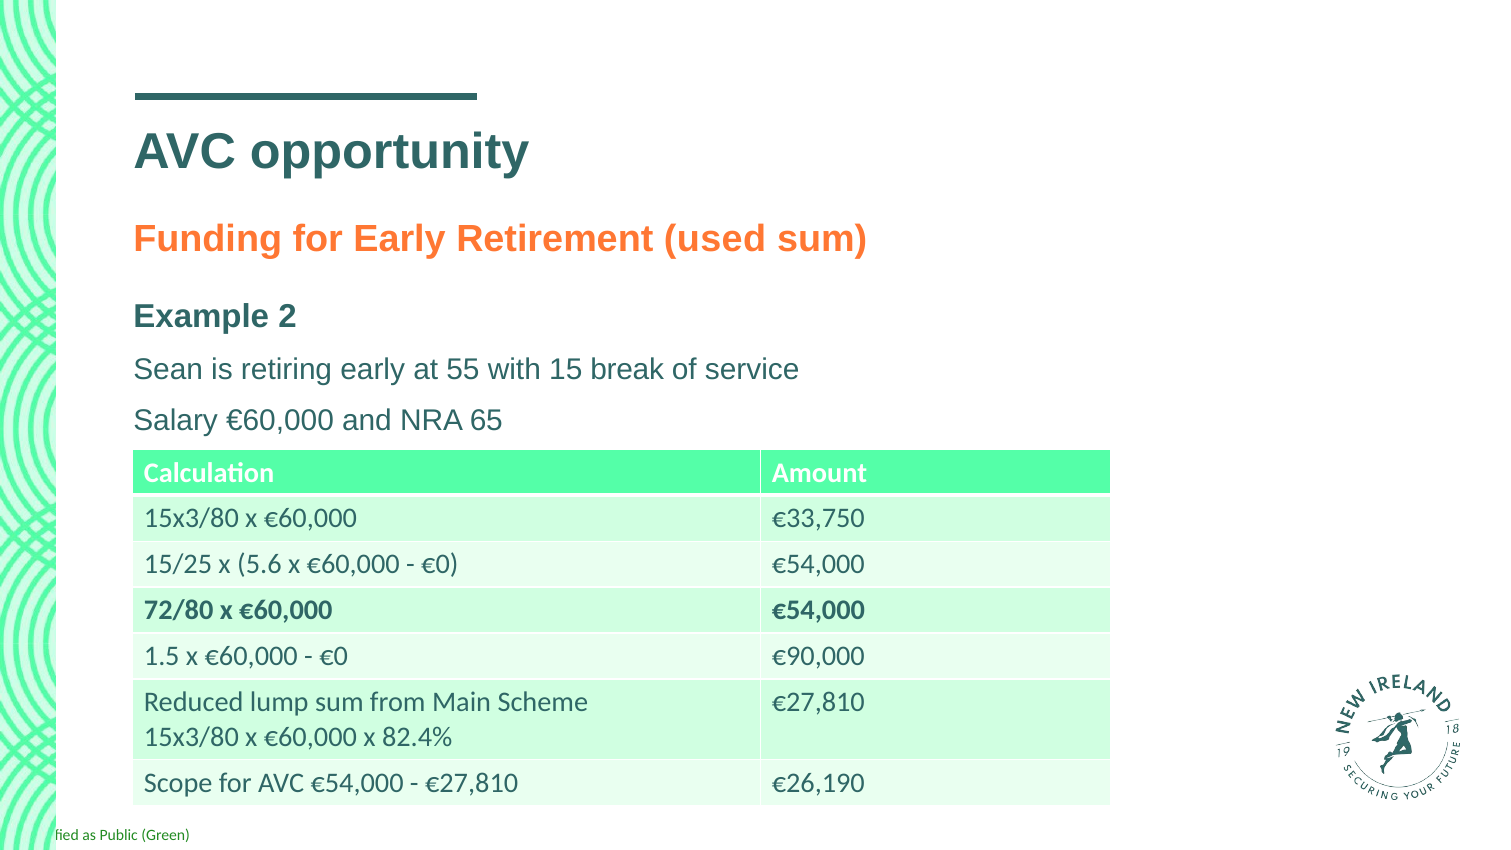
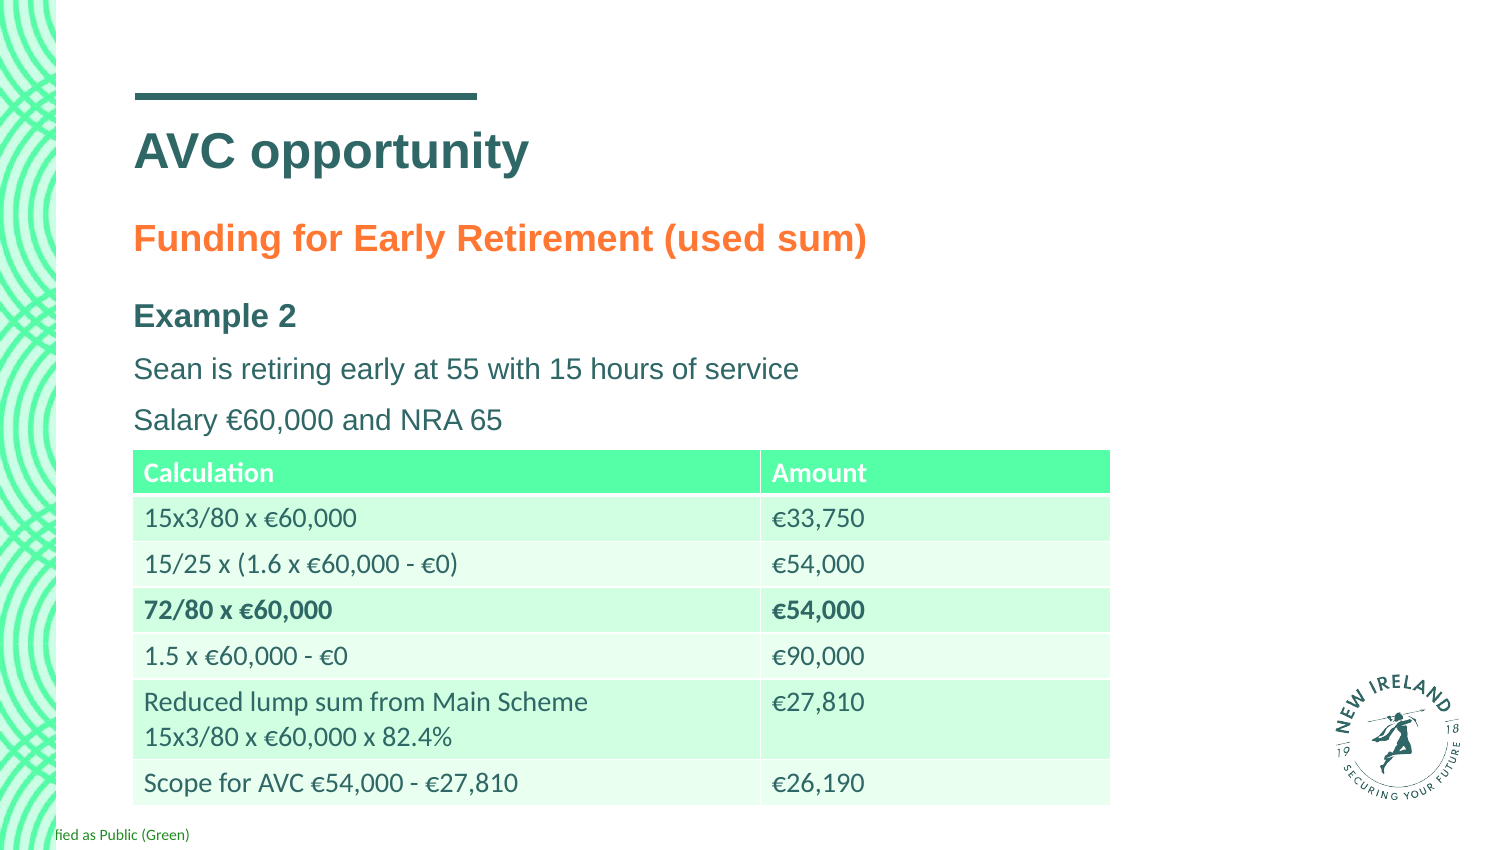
break: break -> hours
5.6: 5.6 -> 1.6
